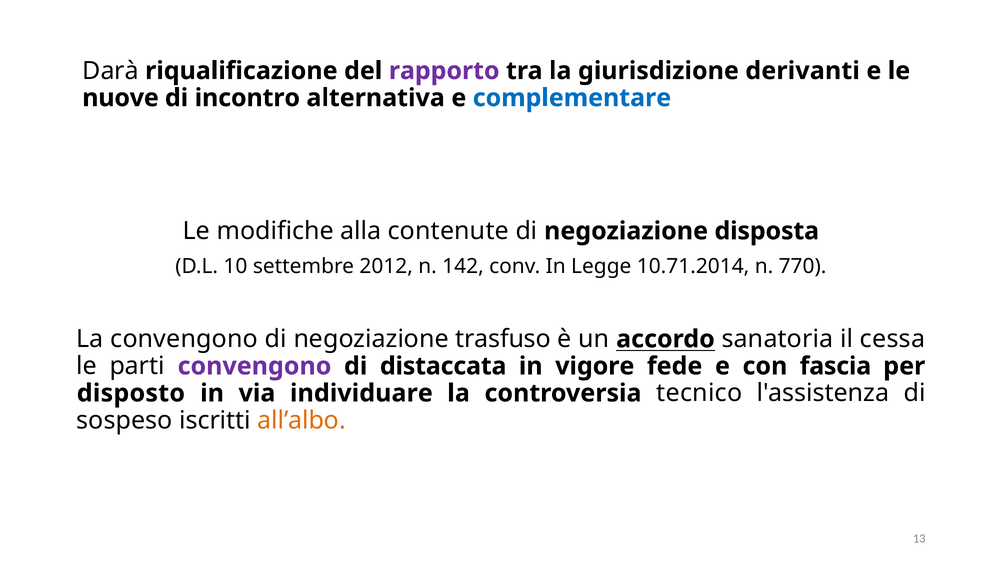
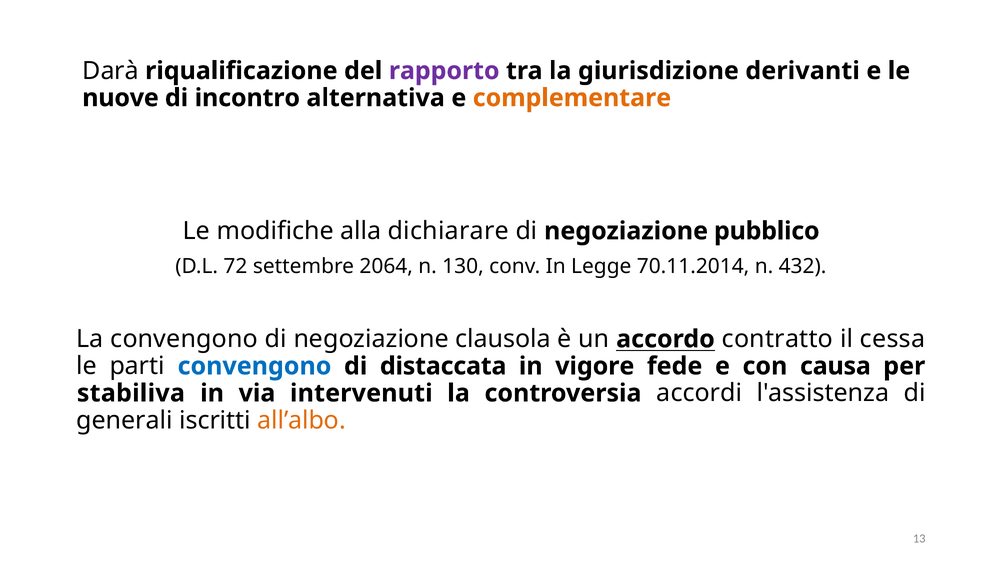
complementare colour: blue -> orange
contenute: contenute -> dichiarare
disposta: disposta -> pubblico
10: 10 -> 72
2012: 2012 -> 2064
142: 142 -> 130
10.71.2014: 10.71.2014 -> 70.11.2014
770: 770 -> 432
trasfuso: trasfuso -> clausola
sanatoria: sanatoria -> contratto
convengono at (254, 366) colour: purple -> blue
fascia: fascia -> causa
disposto: disposto -> stabiliva
individuare: individuare -> intervenuti
tecnico: tecnico -> accordi
sospeso: sospeso -> generali
